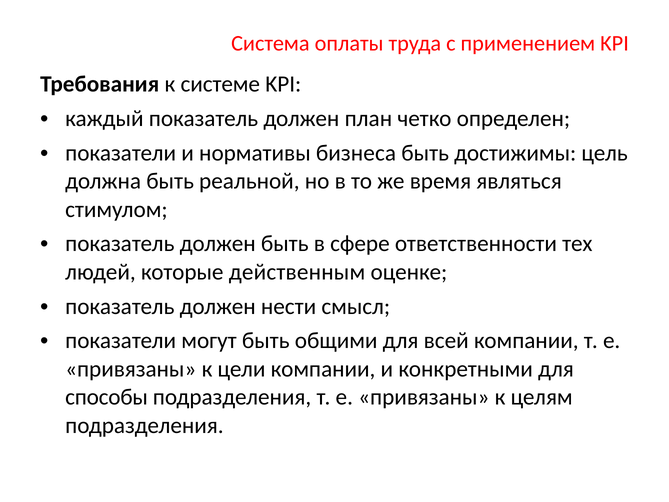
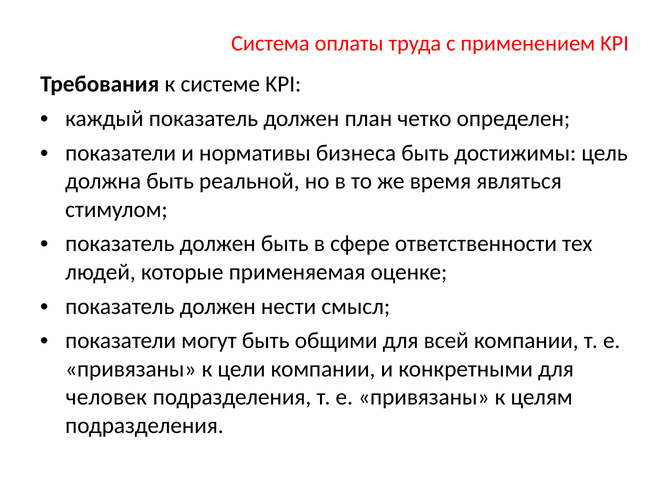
действенным: действенным -> применяемая
способы: способы -> человек
